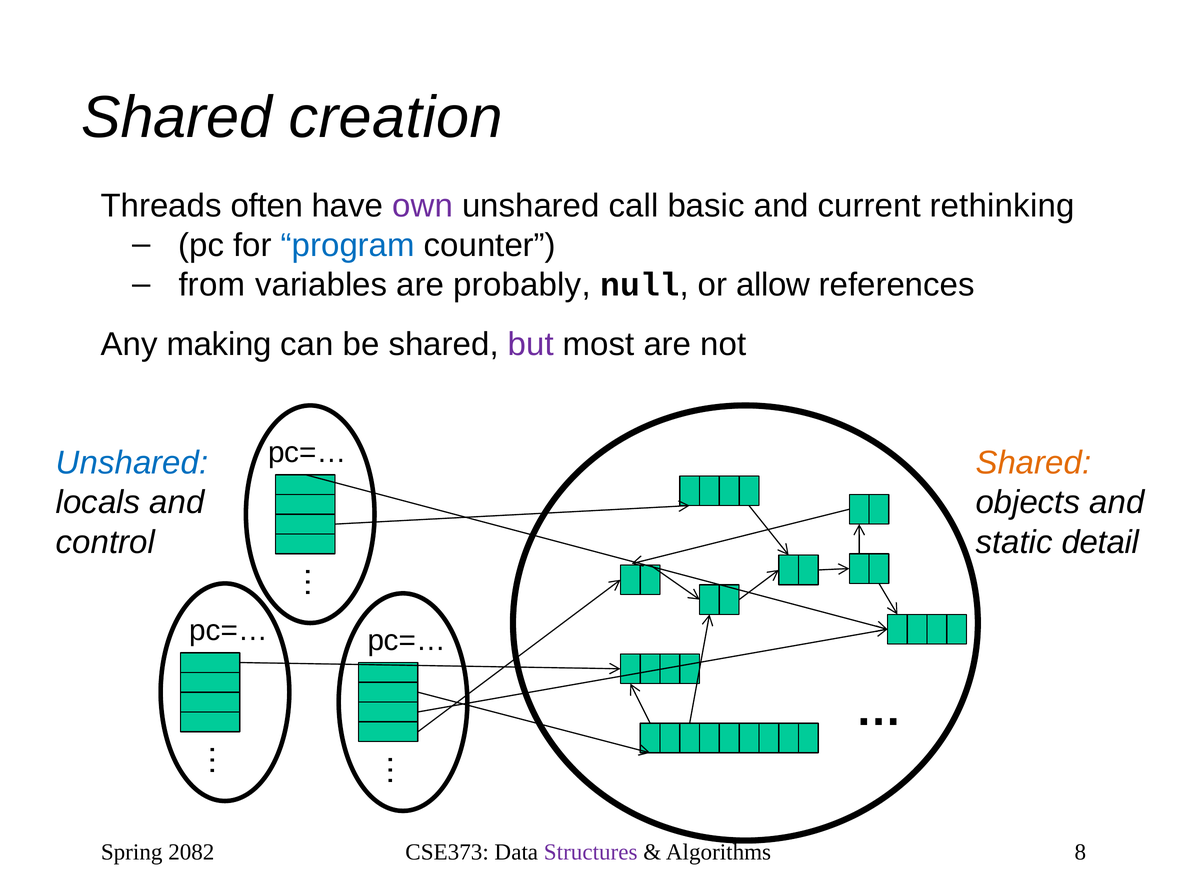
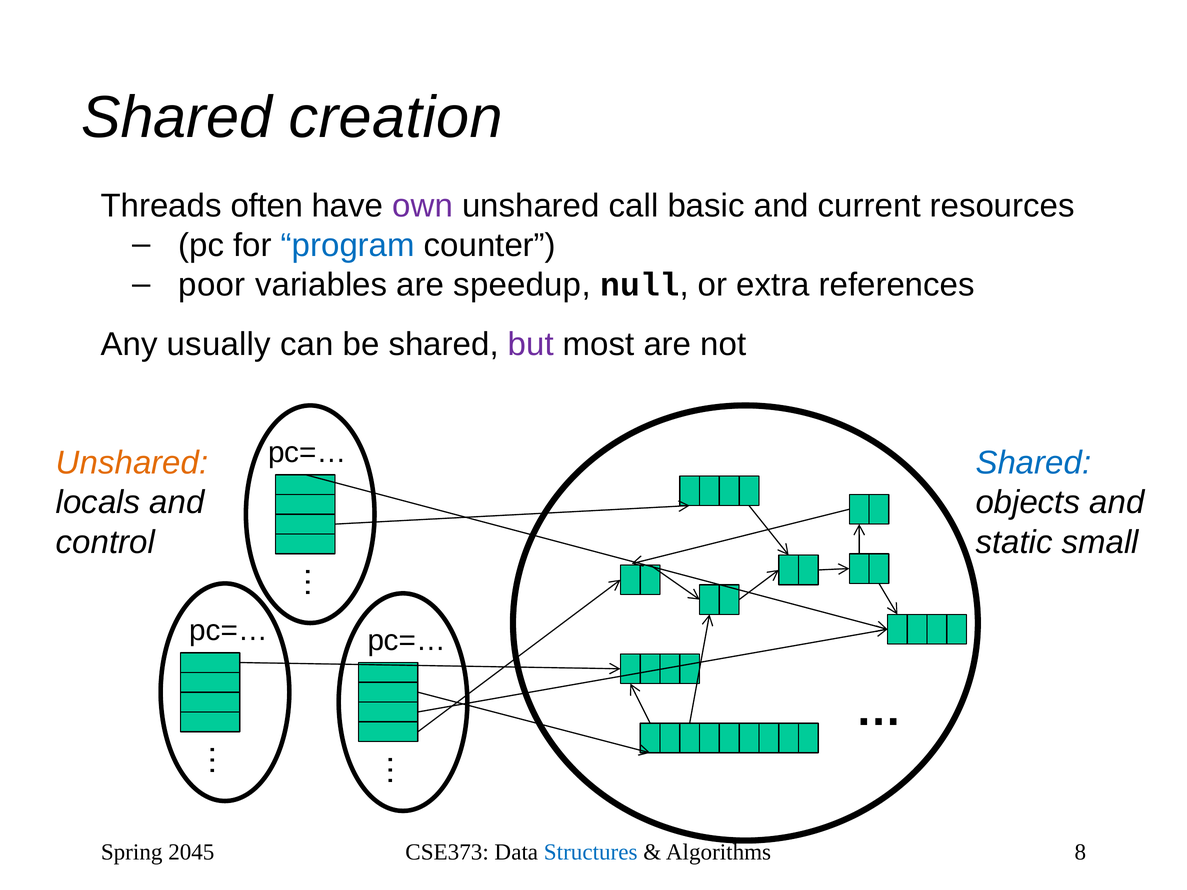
rethinking: rethinking -> resources
from: from -> poor
probably: probably -> speedup
allow: allow -> extra
making: making -> usually
Unshared at (132, 463) colour: blue -> orange
Shared at (1033, 463) colour: orange -> blue
detail: detail -> small
2082: 2082 -> 2045
Structures colour: purple -> blue
